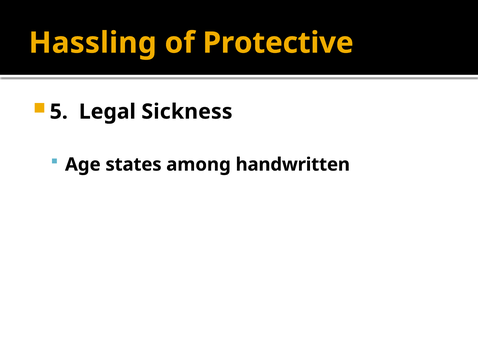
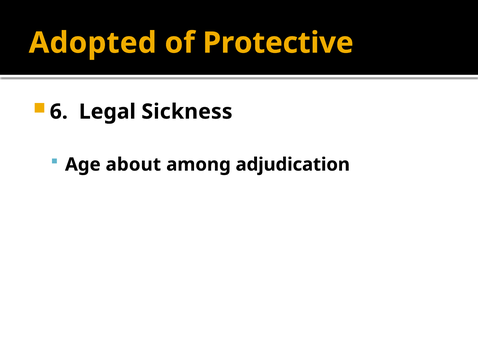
Hassling: Hassling -> Adopted
5: 5 -> 6
states: states -> about
handwritten: handwritten -> adjudication
